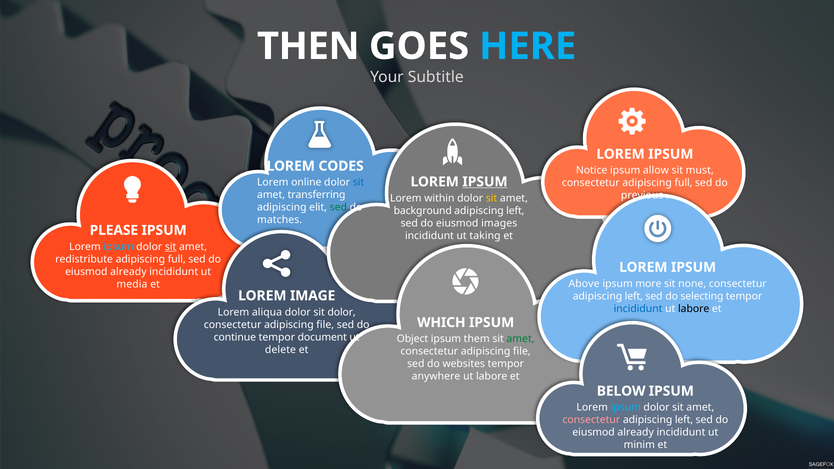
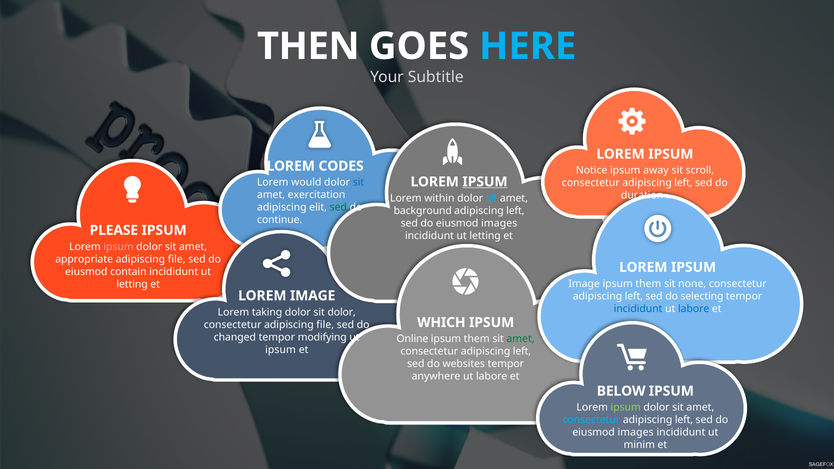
allow: allow -> away
must: must -> scroll
online: online -> would
full at (683, 183): full -> left
transferring: transferring -> exercitation
previous: previous -> duration
sit at (492, 198) colour: yellow -> light blue
matches: matches -> continue
taking at (485, 236): taking -> letting
ipsum at (118, 247) colour: light blue -> pink
sit at (171, 247) underline: present -> none
redistribute: redistribute -> appropriate
full at (177, 259): full -> file
already at (128, 272): already -> contain
Above at (584, 284): Above -> Image
more at (648, 284): more -> them
media at (132, 284): media -> letting
labore at (694, 309) colour: black -> blue
aliqua: aliqua -> taking
continue: continue -> changed
document: document -> modifying
Object: Object -> Online
delete at (280, 350): delete -> ipsum
file at (522, 351): file -> left
ipsum at (626, 408) colour: light blue -> light green
consectetur at (591, 420) colour: pink -> light blue
already at (636, 433): already -> images
